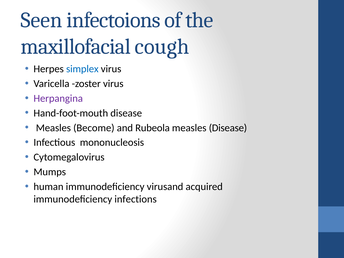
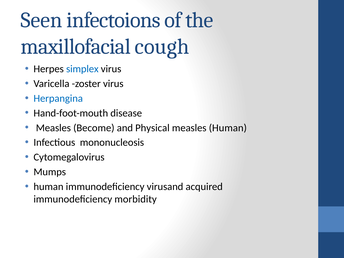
Herpangina colour: purple -> blue
Rubeola: Rubeola -> Physical
measles Disease: Disease -> Human
infections: infections -> morbidity
